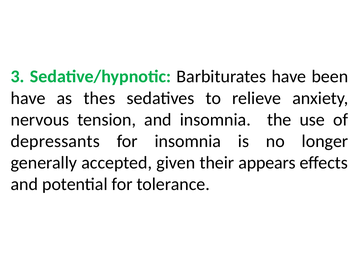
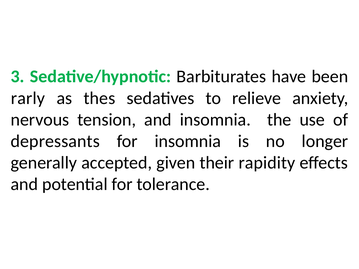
have at (28, 98): have -> rarly
appears: appears -> rapidity
